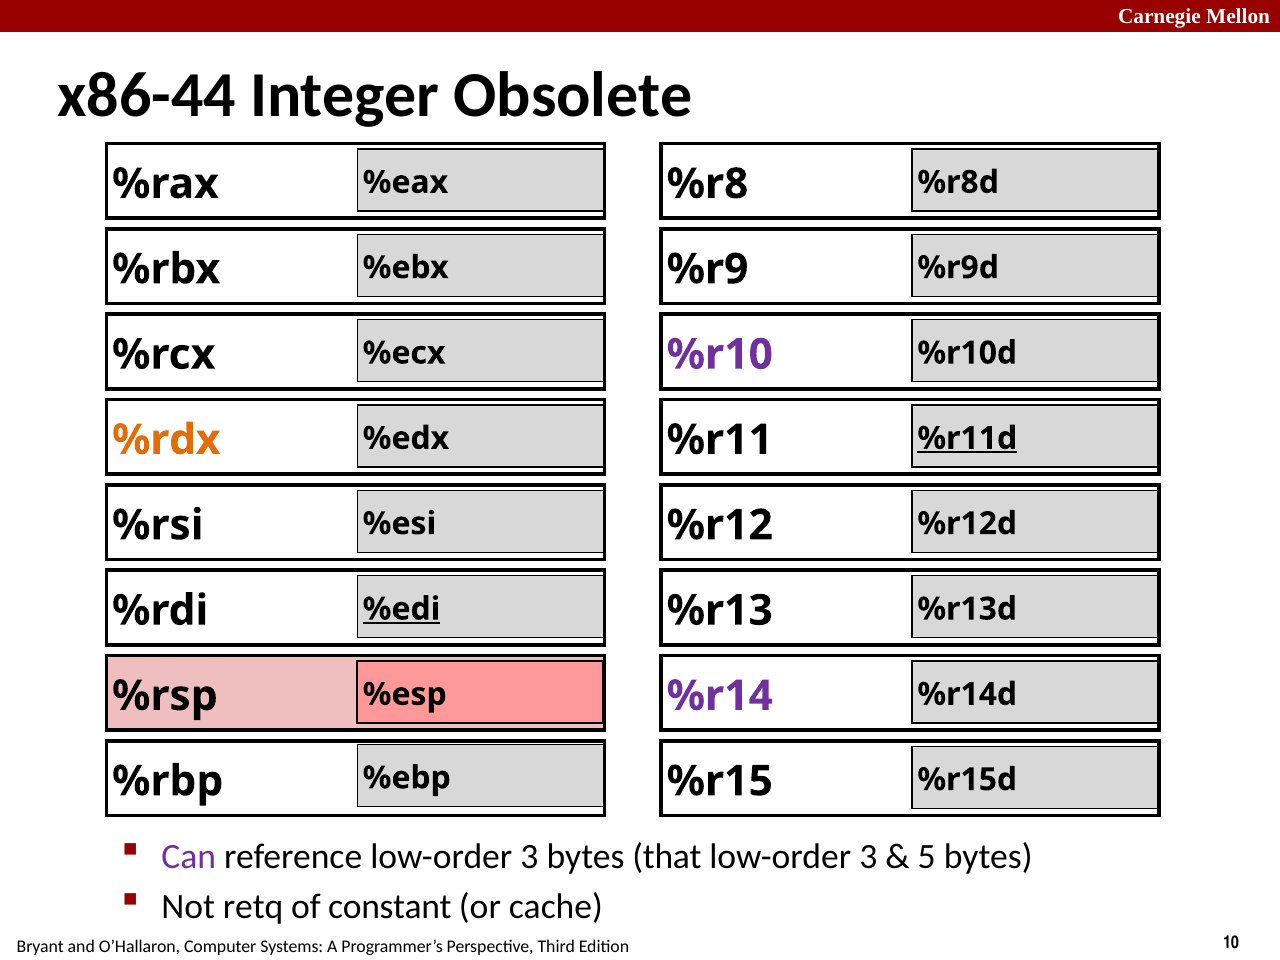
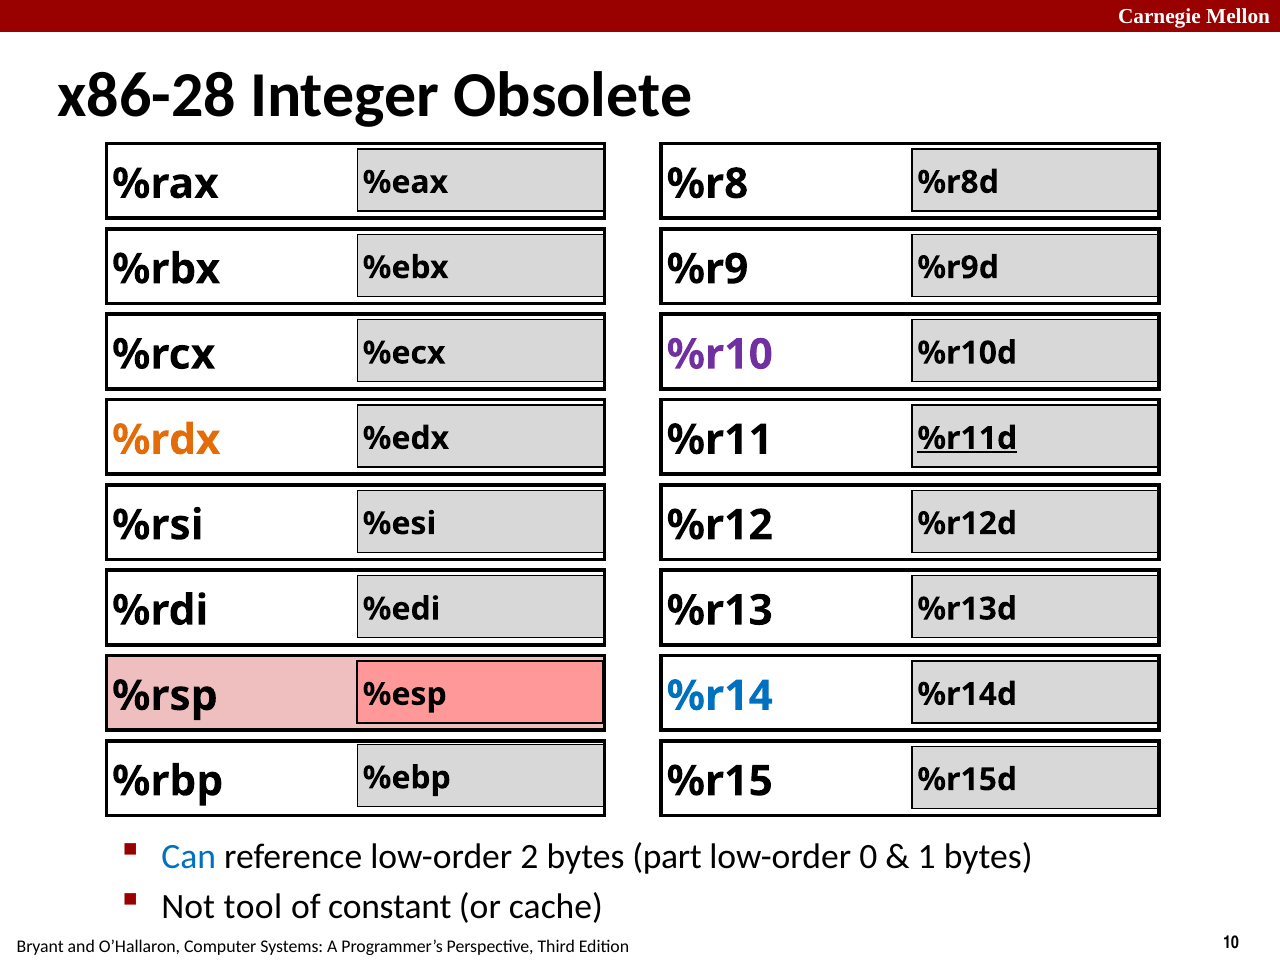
x86-44: x86-44 -> x86-28
%edi underline: present -> none
%r14 colour: purple -> blue
Can colour: purple -> blue
reference low-order 3: 3 -> 2
that: that -> part
3 at (868, 857): 3 -> 0
5: 5 -> 1
retq: retq -> tool
